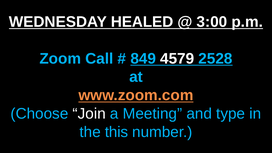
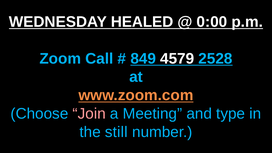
3:00: 3:00 -> 0:00
Join colour: white -> pink
this: this -> still
